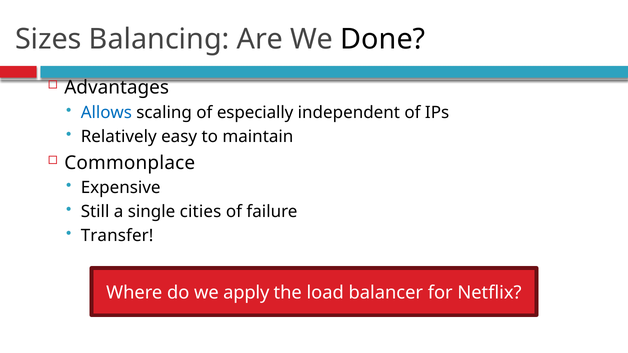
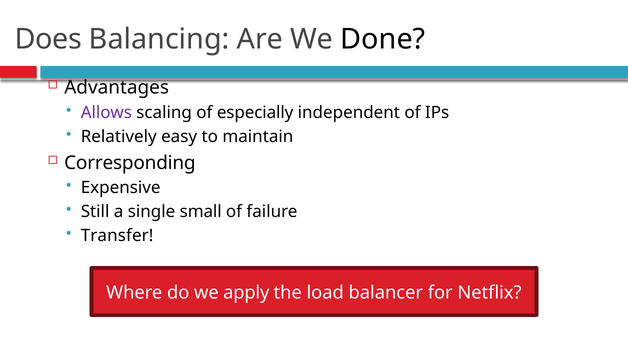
Sizes: Sizes -> Does
Allows colour: blue -> purple
Commonplace: Commonplace -> Corresponding
cities: cities -> small
